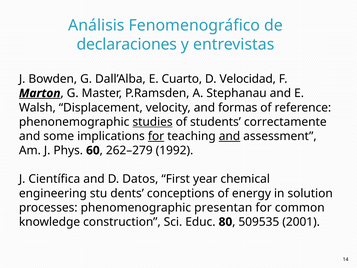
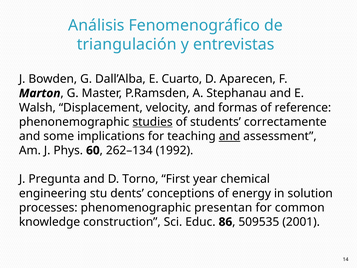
declaraciones: declaraciones -> triangulación
Velocidad: Velocidad -> Aparecen
Marton underline: present -> none
for at (156, 136) underline: present -> none
262–279: 262–279 -> 262–134
Científica: Científica -> Pregunta
Datos: Datos -> Torno
80: 80 -> 86
